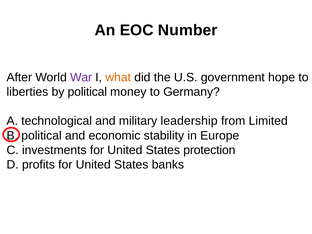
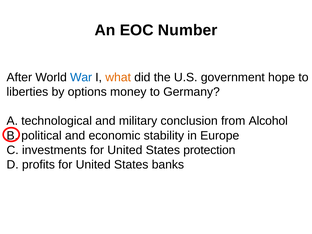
War colour: purple -> blue
by political: political -> options
leadership: leadership -> conclusion
Limited: Limited -> Alcohol
